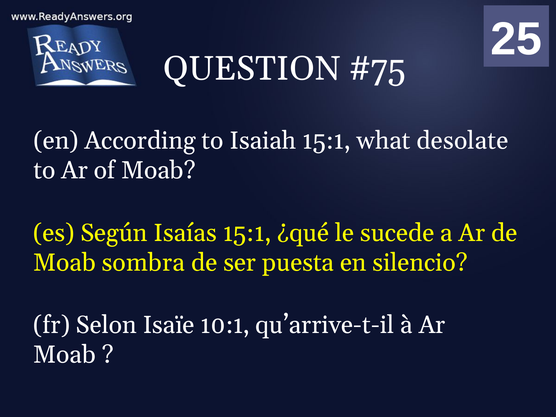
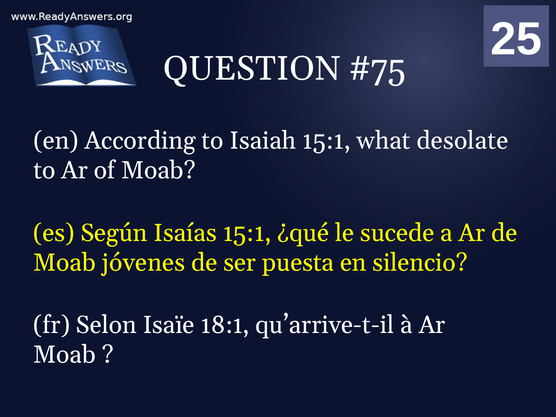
sombra: sombra -> jóvenes
10:1: 10:1 -> 18:1
